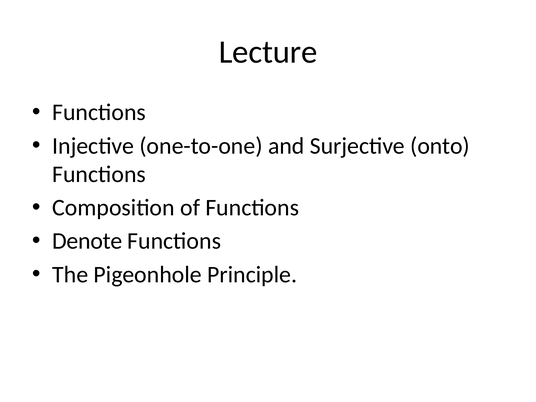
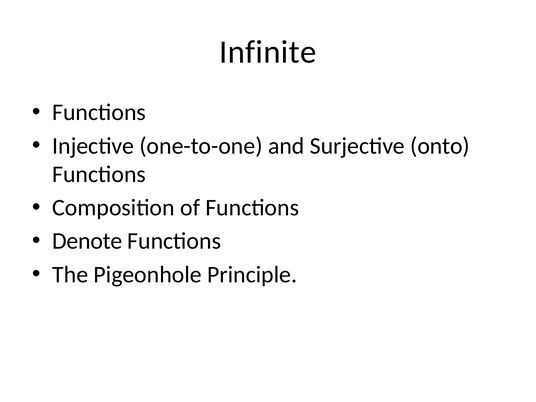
Lecture: Lecture -> Infinite
